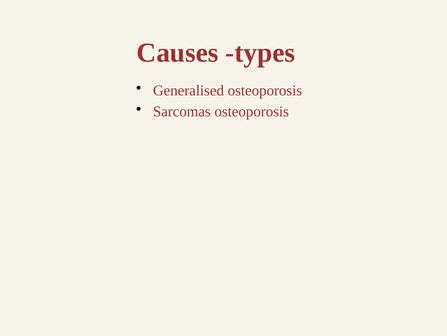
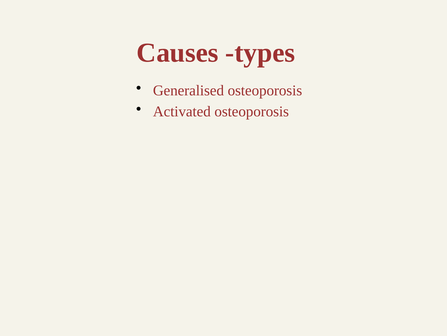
Sarcomas: Sarcomas -> Activated
